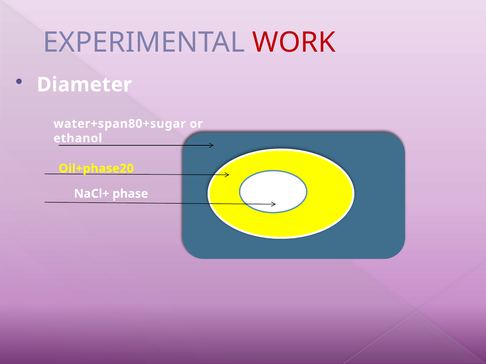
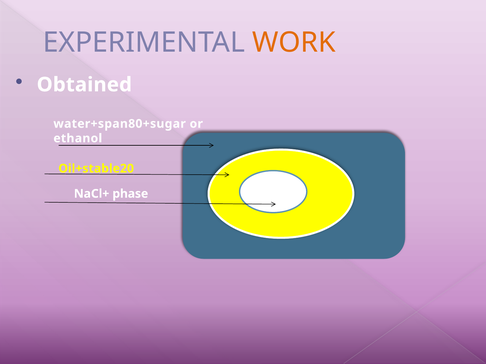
WORK colour: red -> orange
Diameter: Diameter -> Obtained
Oil+phase20: Oil+phase20 -> Oil+stable20
